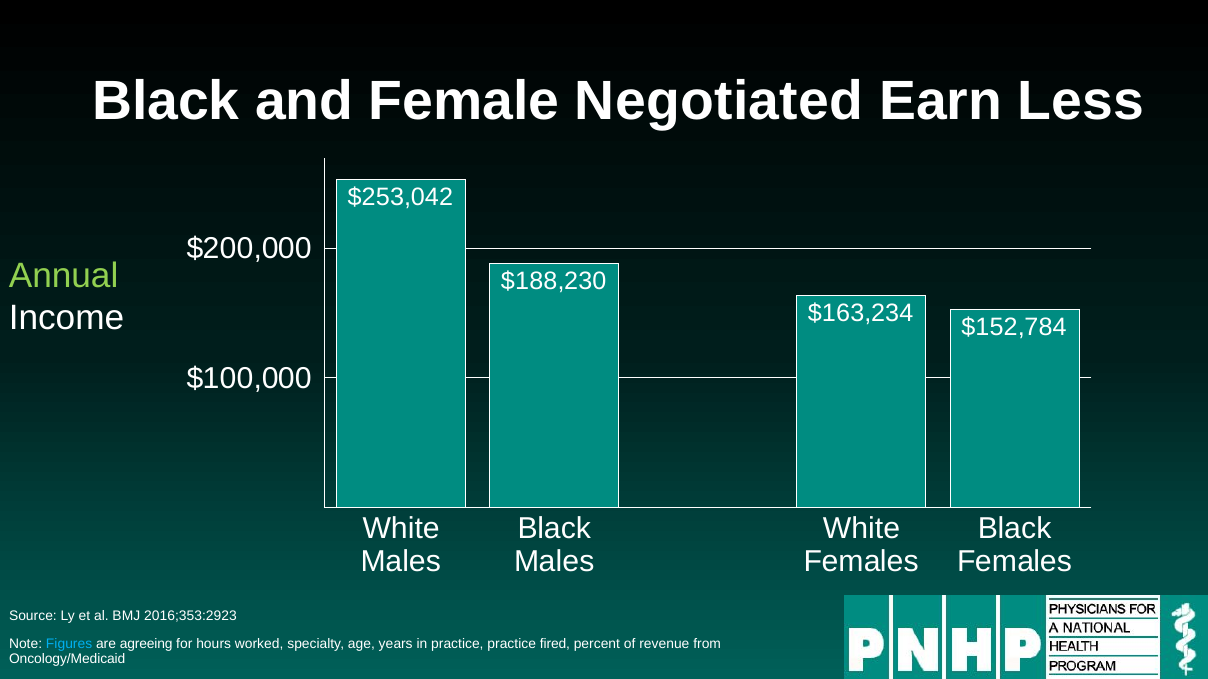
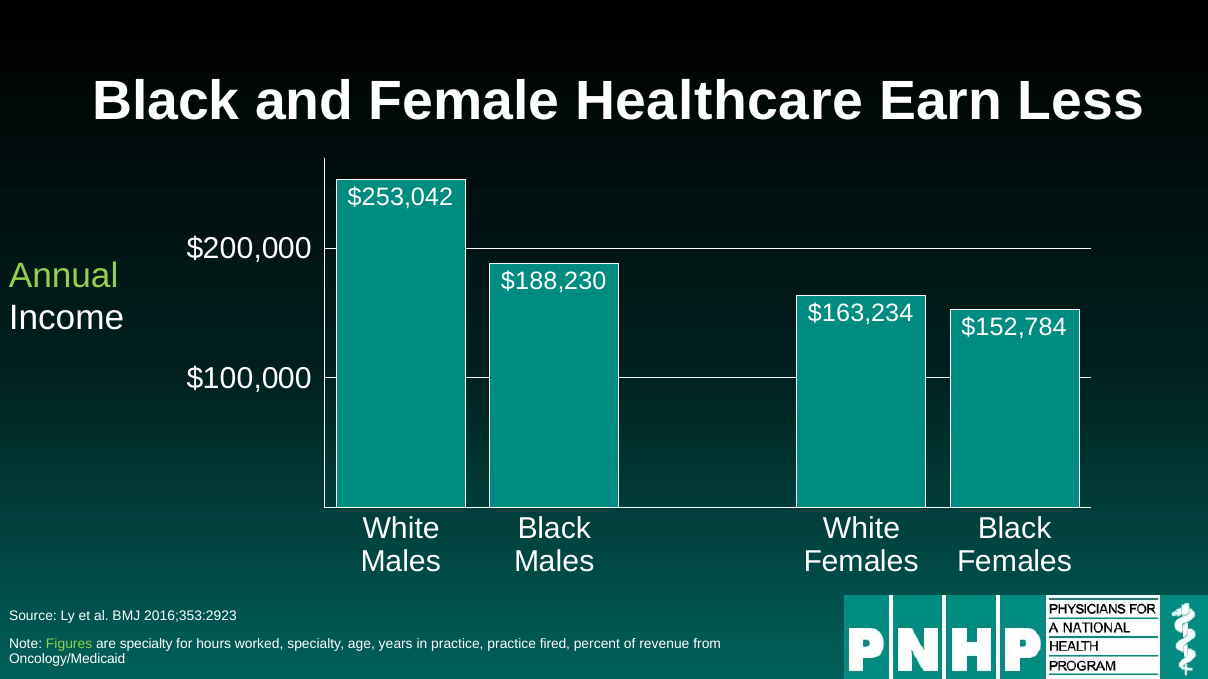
Negotiated: Negotiated -> Healthcare
Figures colour: light blue -> light green
are agreeing: agreeing -> specialty
